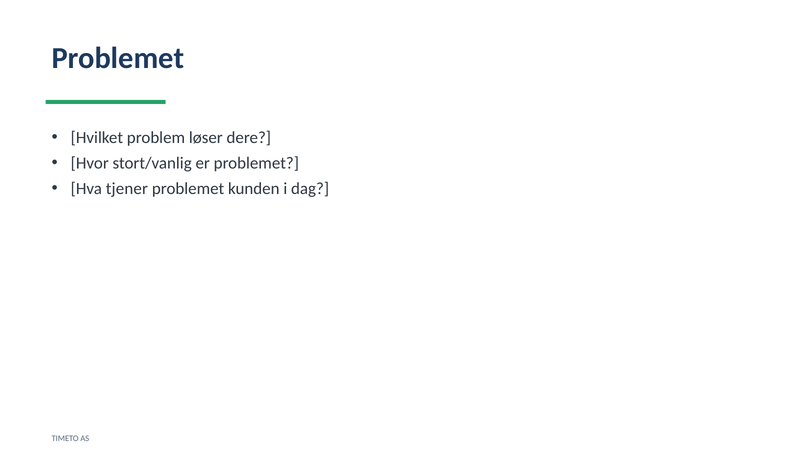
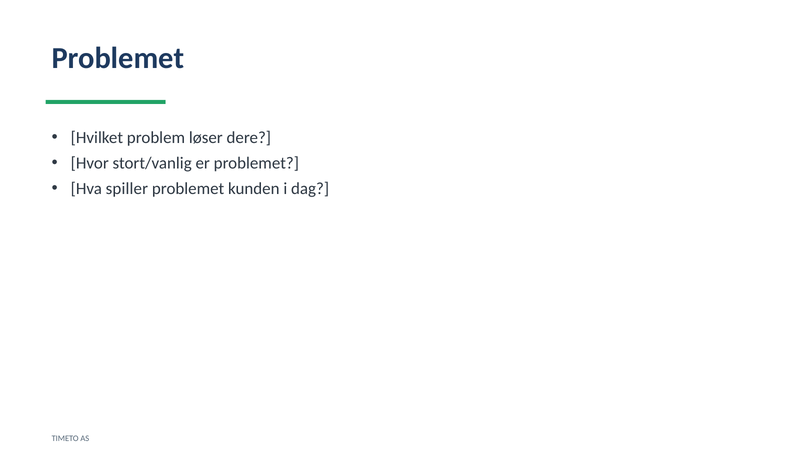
tjener: tjener -> spiller
